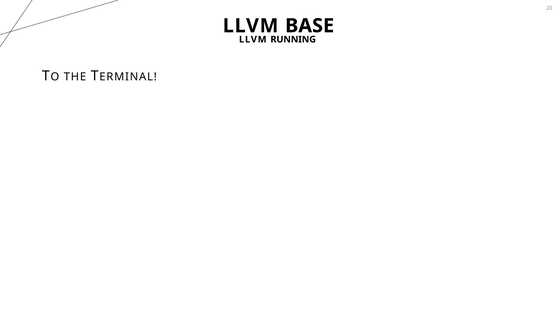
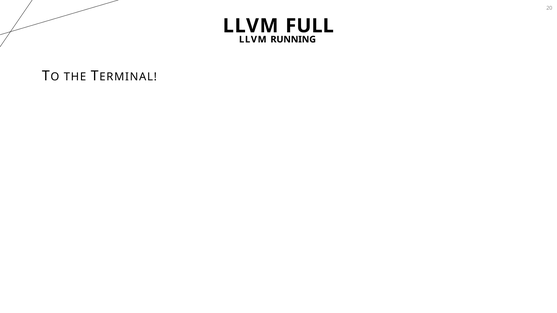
BASE: BASE -> FULL
